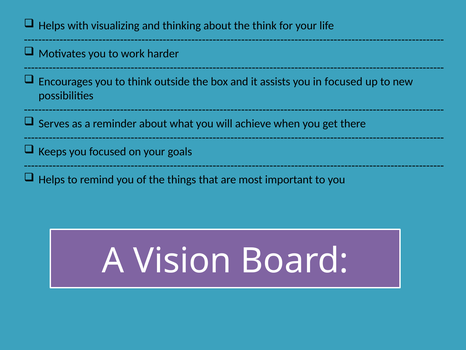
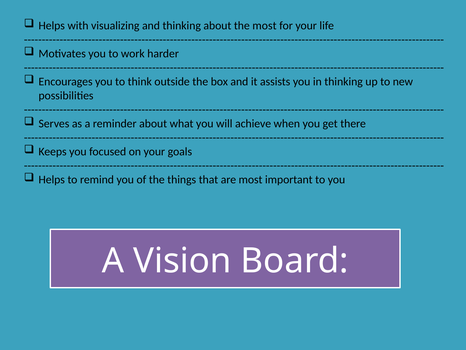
the think: think -> most
in focused: focused -> thinking
